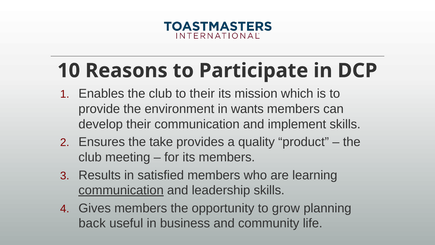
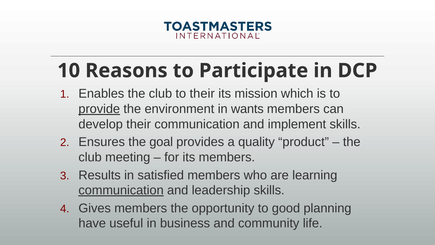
provide underline: none -> present
take: take -> goal
grow: grow -> good
back: back -> have
